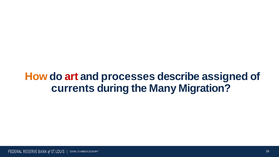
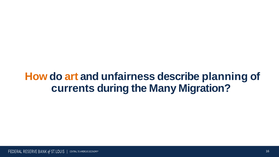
art colour: red -> orange
processes: processes -> unfairness
assigned: assigned -> planning
